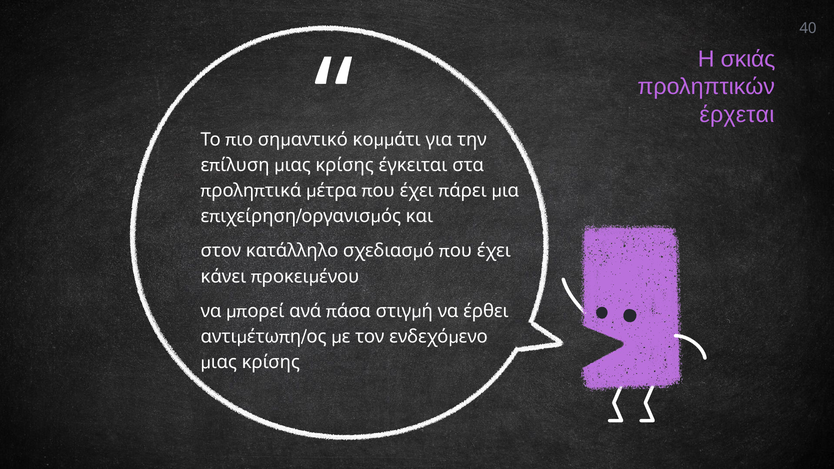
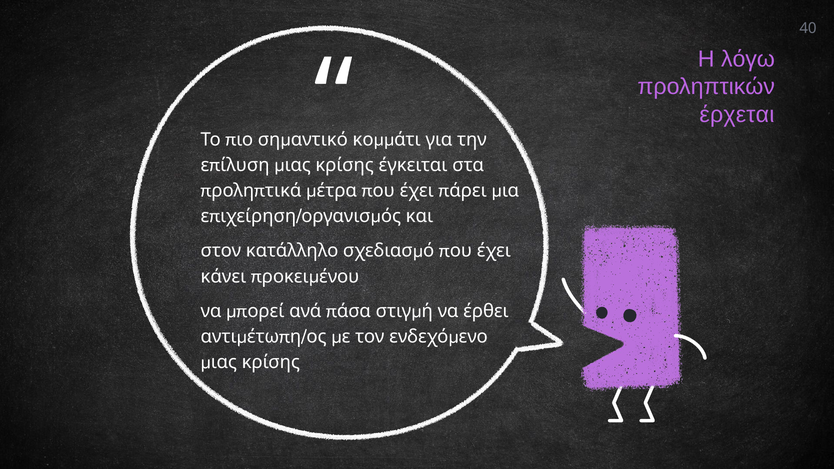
σκιάς: σκιάς -> λόγω
